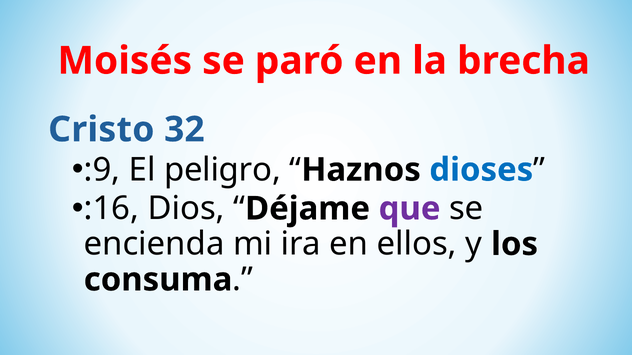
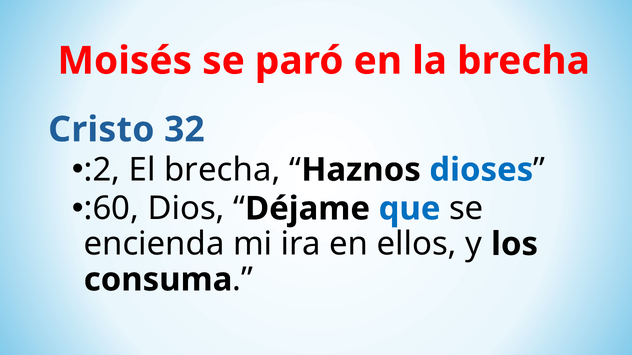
:9: :9 -> :2
El peligro: peligro -> brecha
:16: :16 -> :60
que colour: purple -> blue
